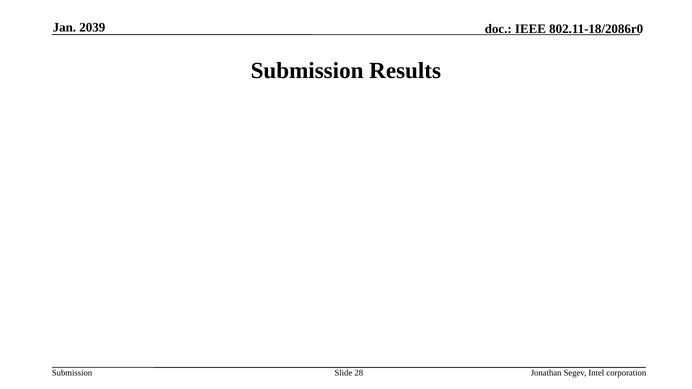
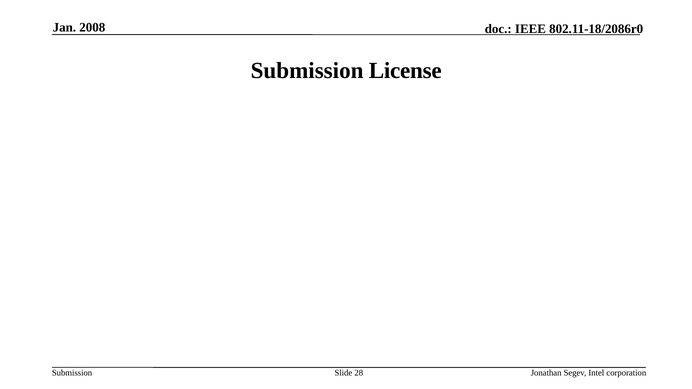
2039: 2039 -> 2008
Results: Results -> License
